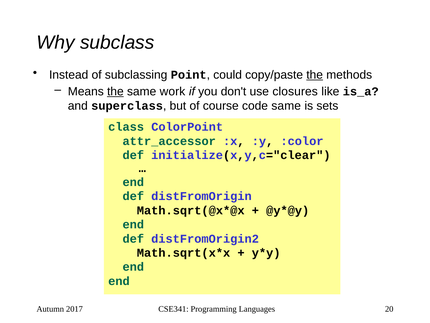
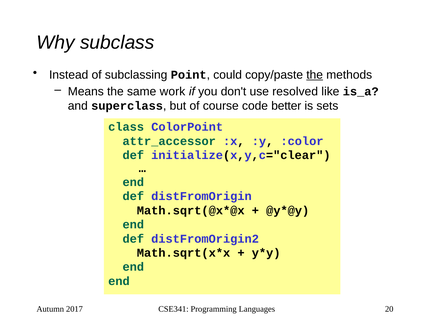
the at (115, 91) underline: present -> none
closures: closures -> resolved
code same: same -> better
